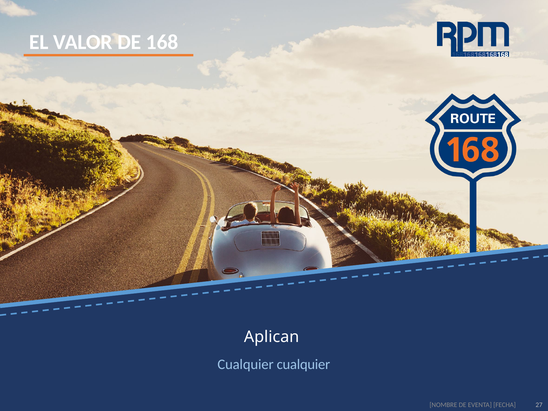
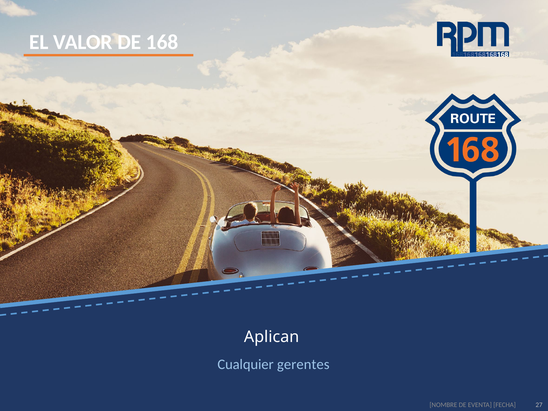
Cualquier cualquier: cualquier -> gerentes
